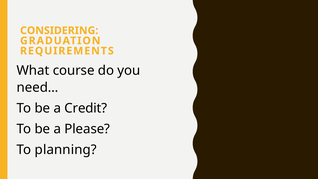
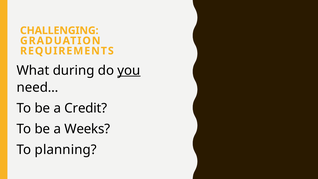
CONSIDERING: CONSIDERING -> CHALLENGING
course: course -> during
you underline: none -> present
Please: Please -> Weeks
